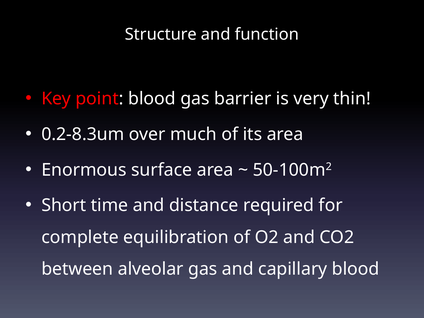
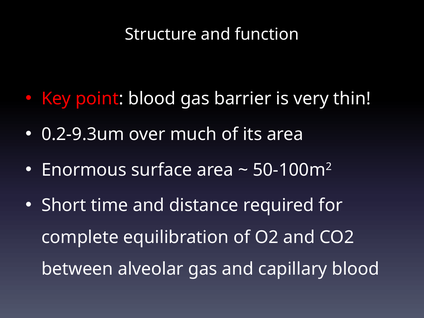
0.2-8.3um: 0.2-8.3um -> 0.2-9.3um
